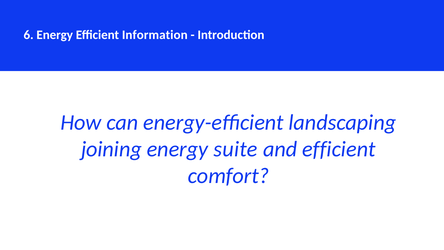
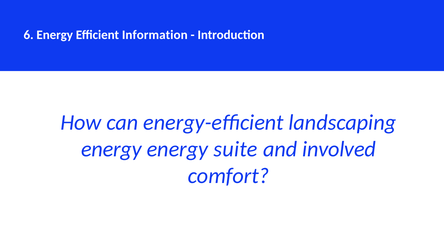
joining at (111, 149): joining -> energy
and efficient: efficient -> involved
